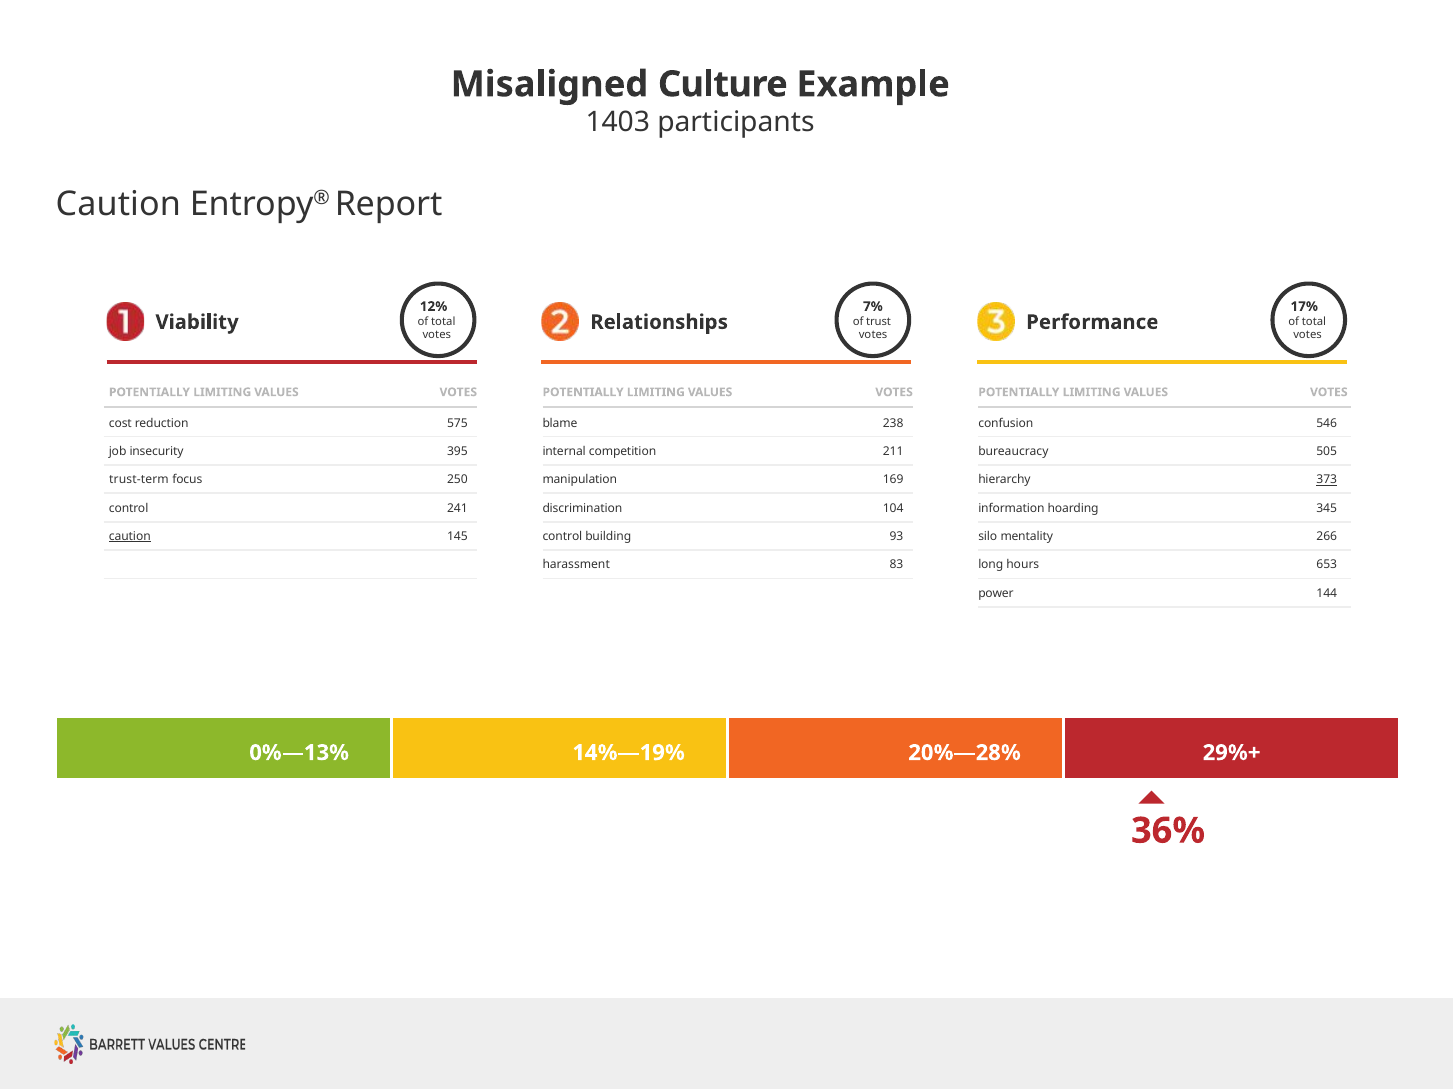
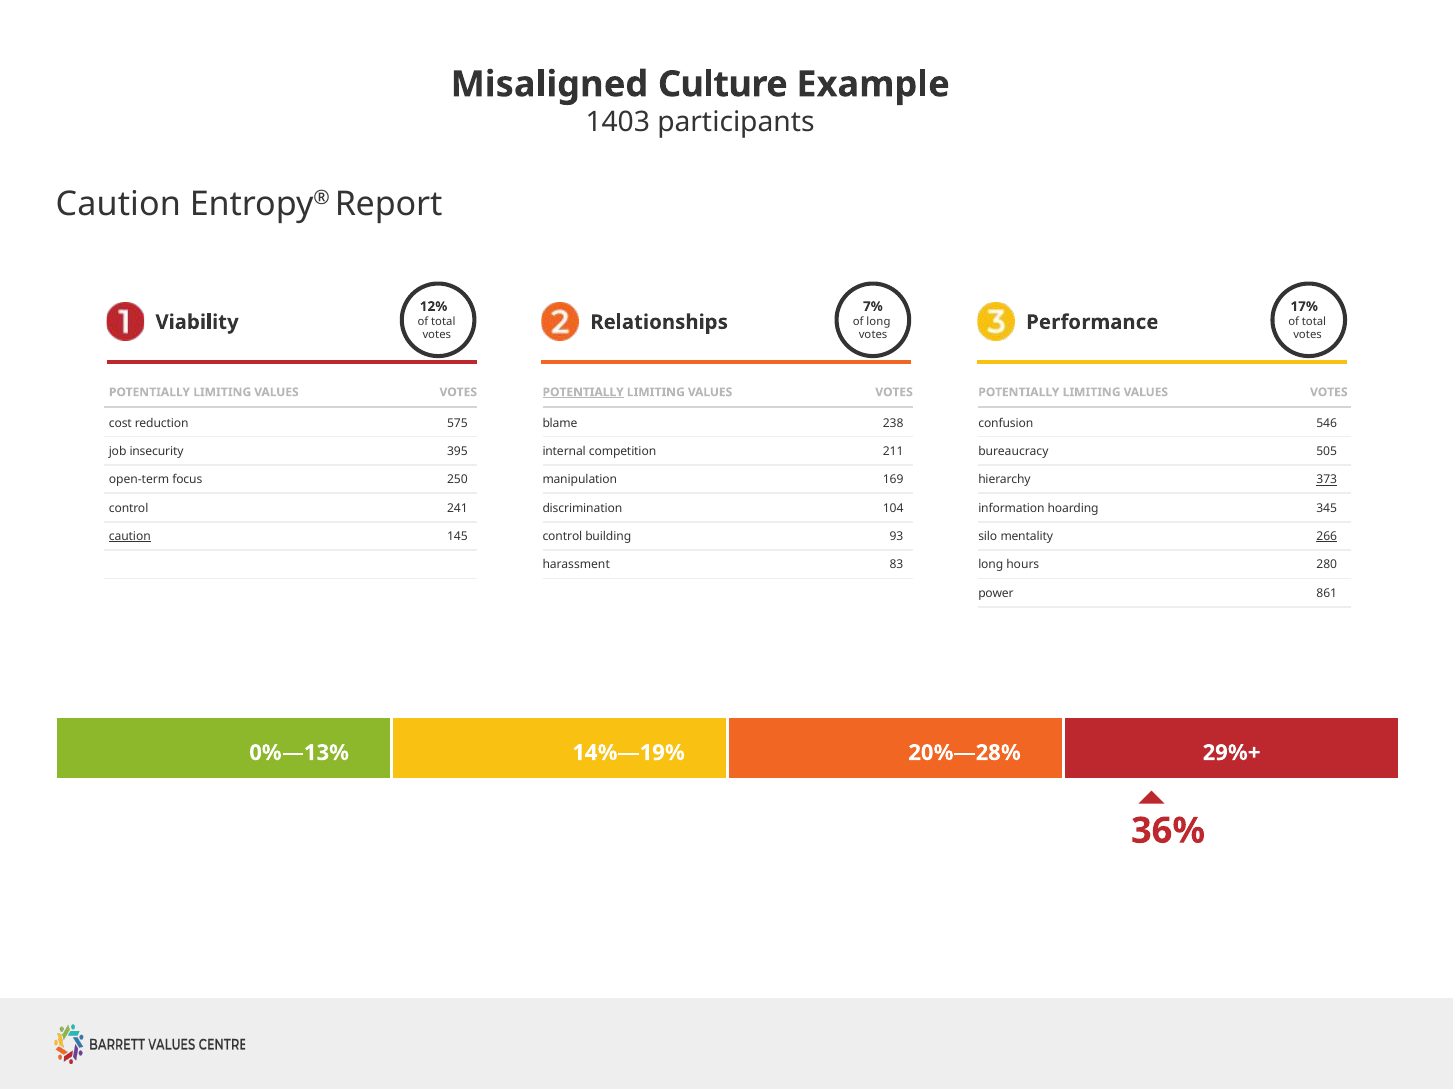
of trust: trust -> long
POTENTIALLY at (583, 392) underline: none -> present
trust-term: trust-term -> open-term
266 underline: none -> present
653: 653 -> 280
144: 144 -> 861
